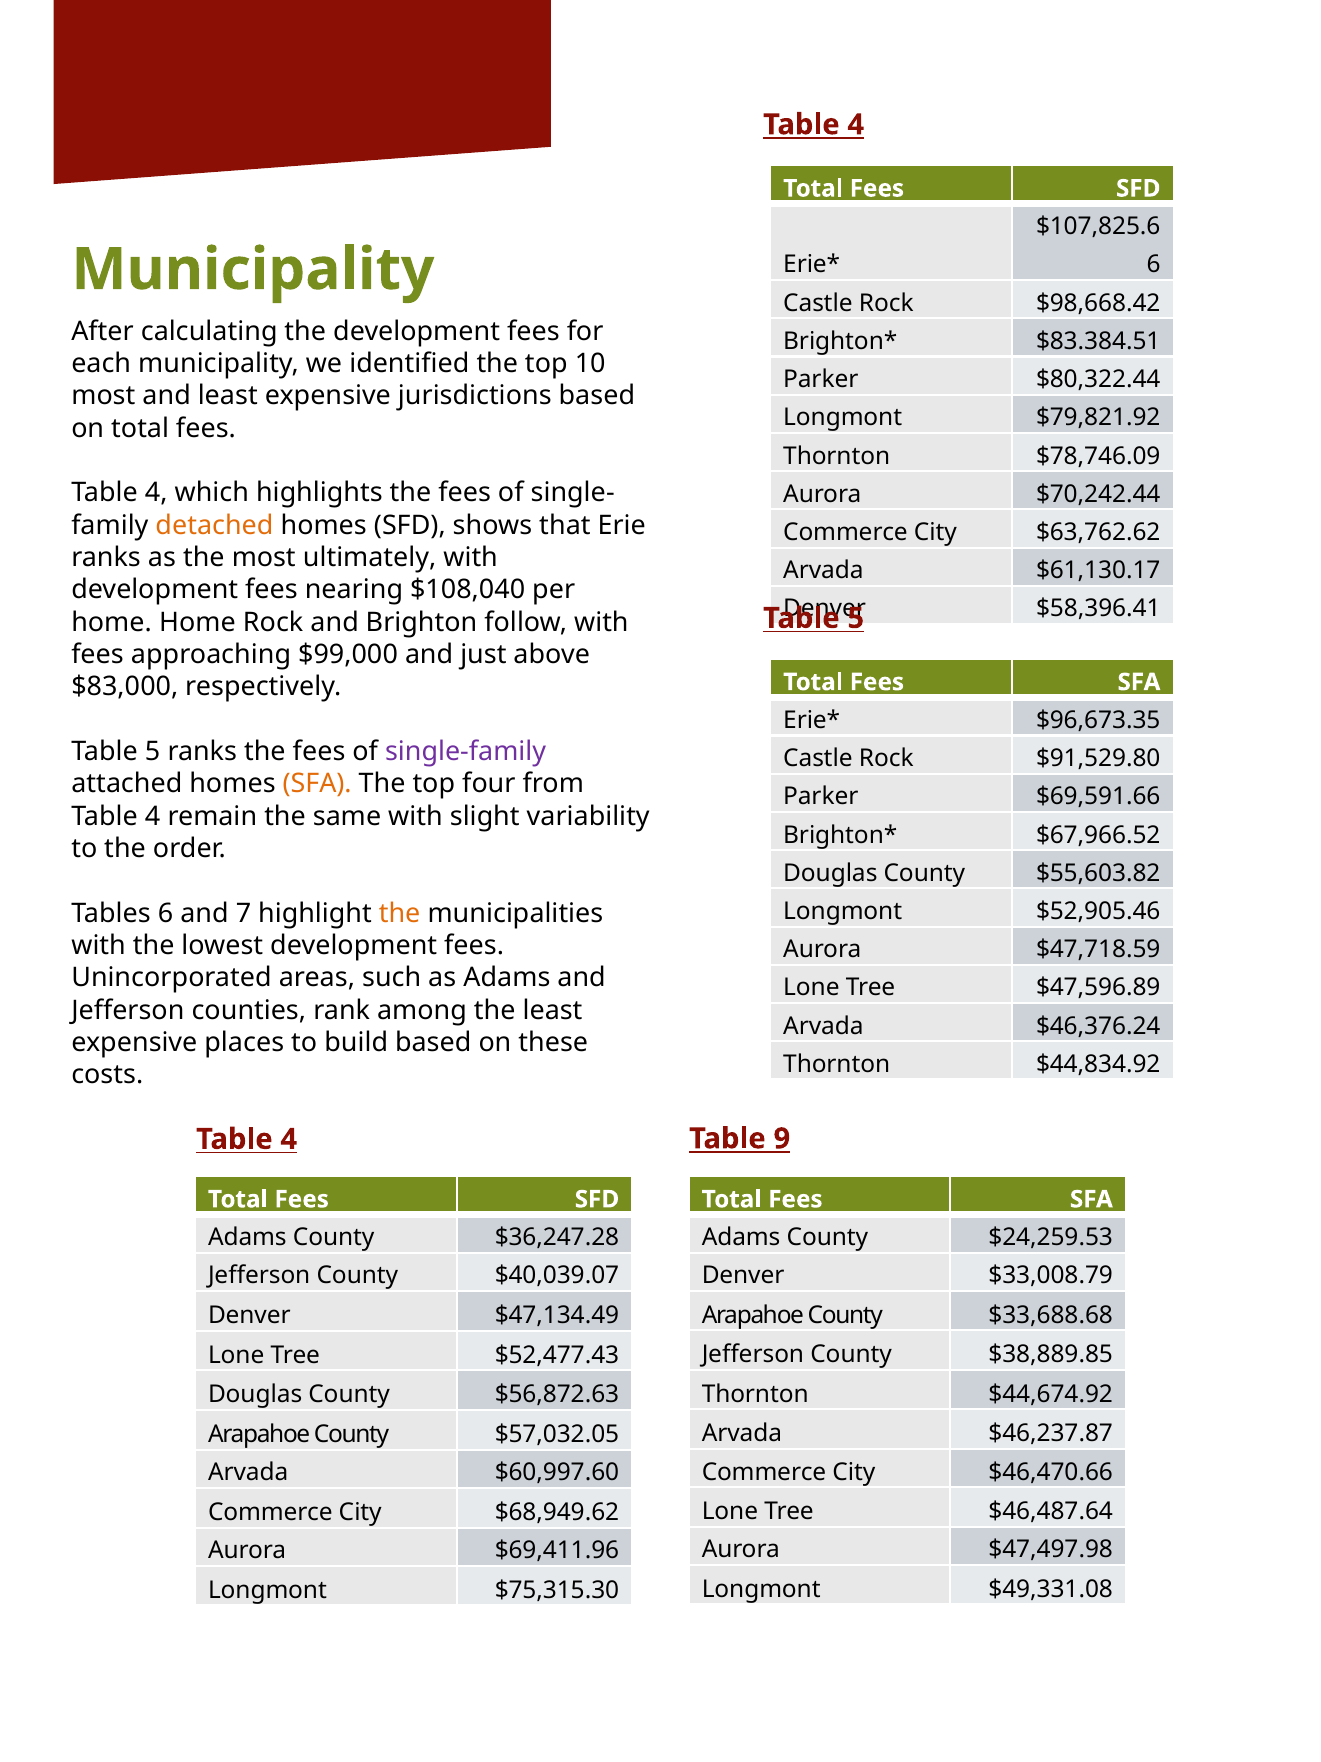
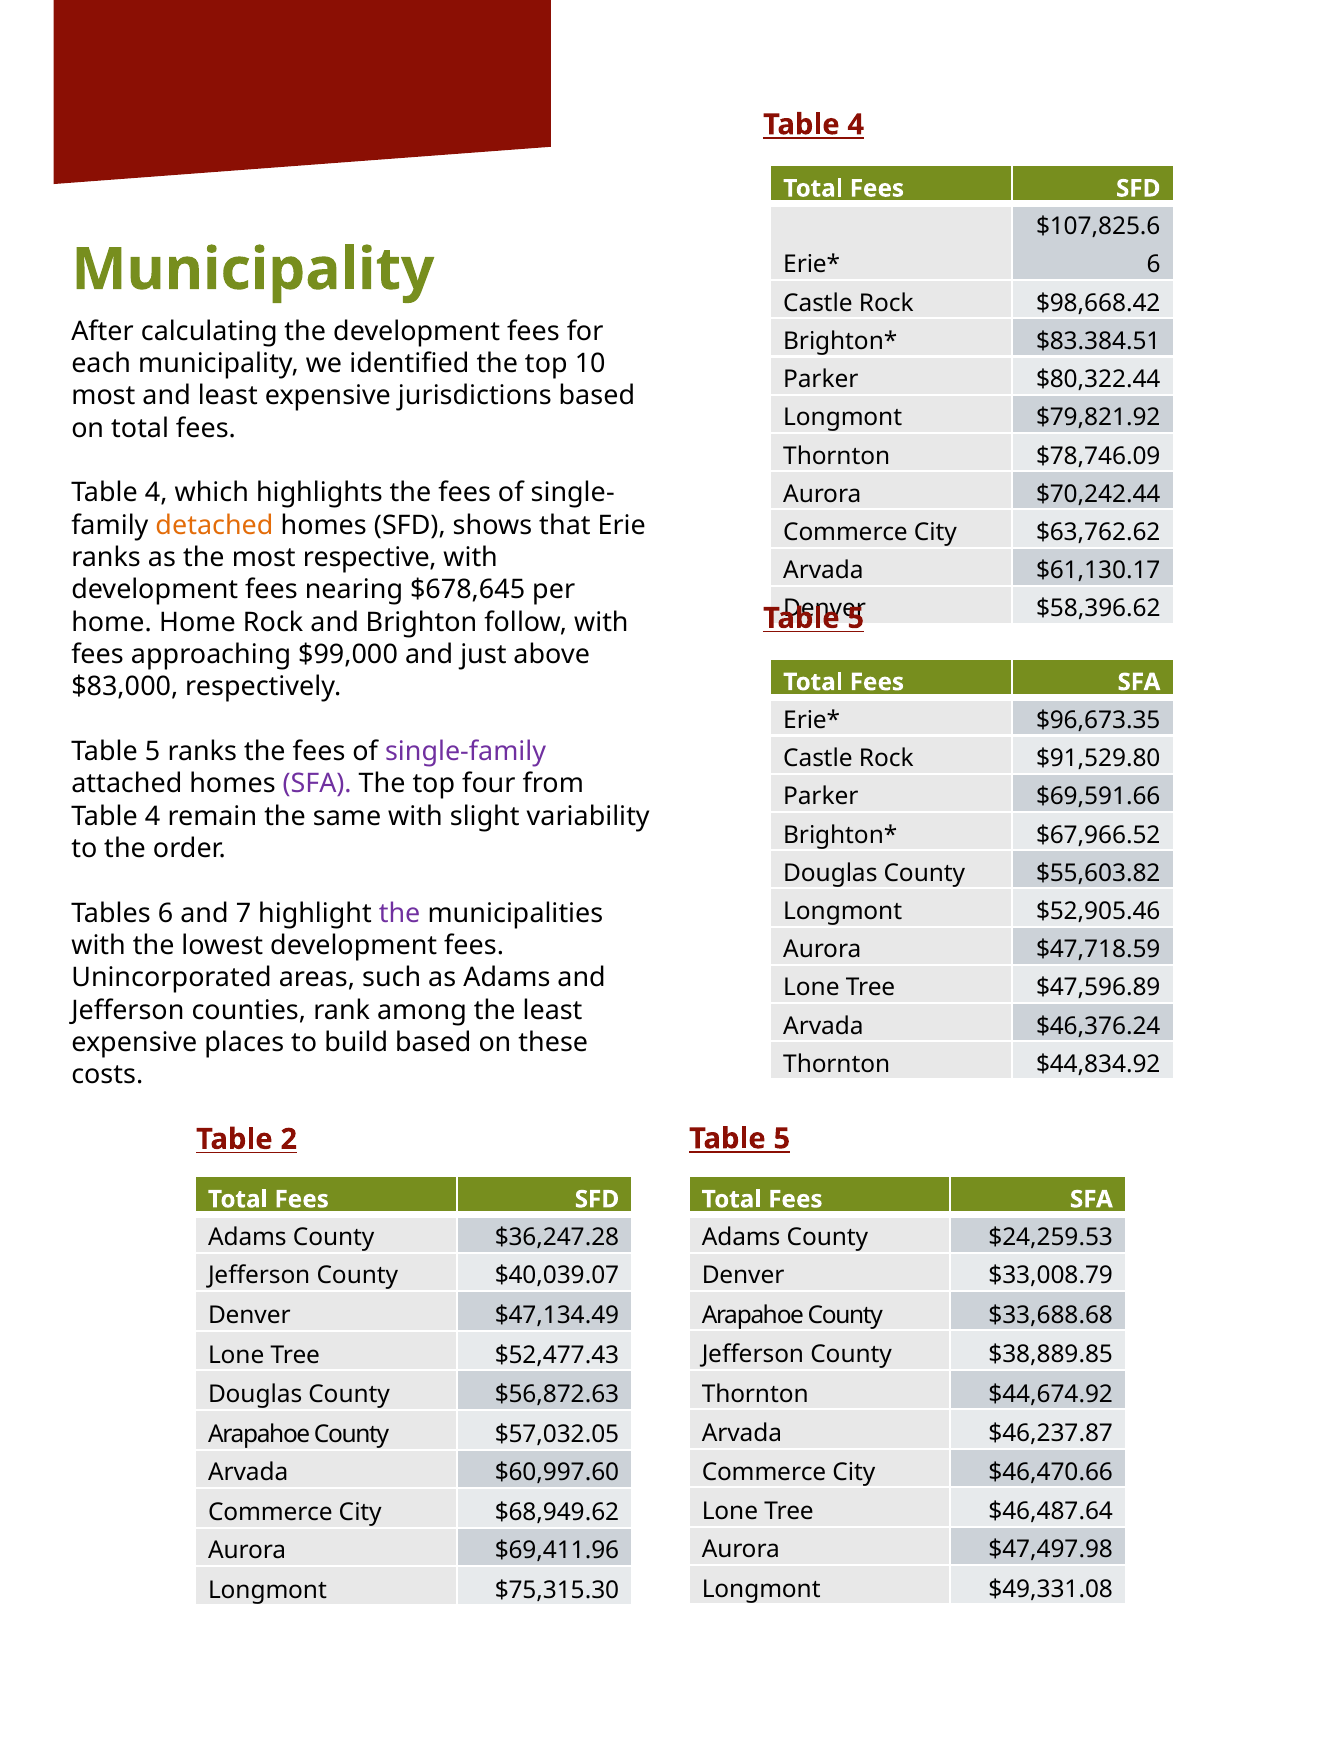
ultimately: ultimately -> respective
$108,040: $108,040 -> $678,645
$58,396.41: $58,396.41 -> $58,396.62
SFA at (317, 784) colour: orange -> purple
the at (400, 913) colour: orange -> purple
9 at (782, 1138): 9 -> 5
4 at (289, 1139): 4 -> 2
